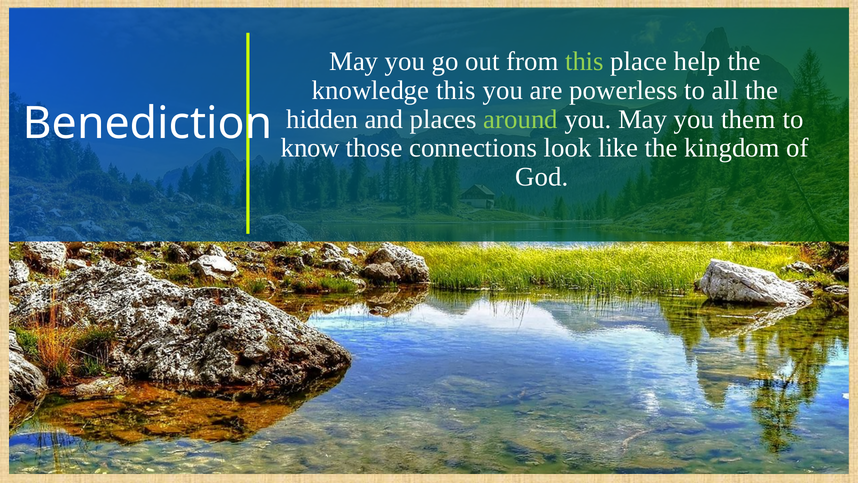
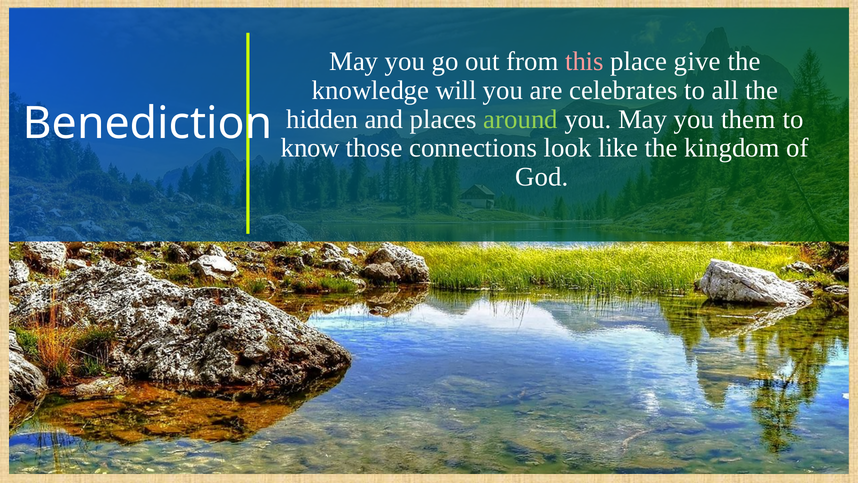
this at (584, 61) colour: light green -> pink
help: help -> give
knowledge this: this -> will
powerless: powerless -> celebrates
